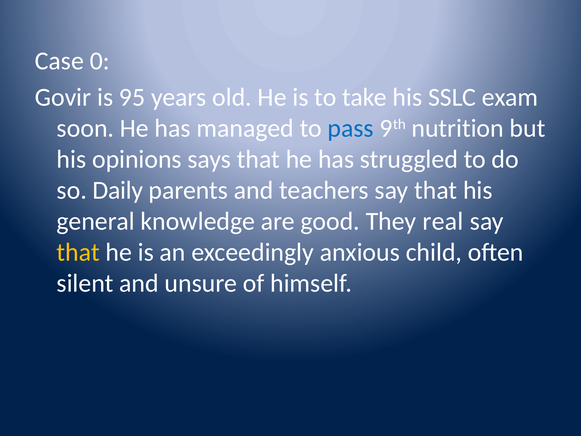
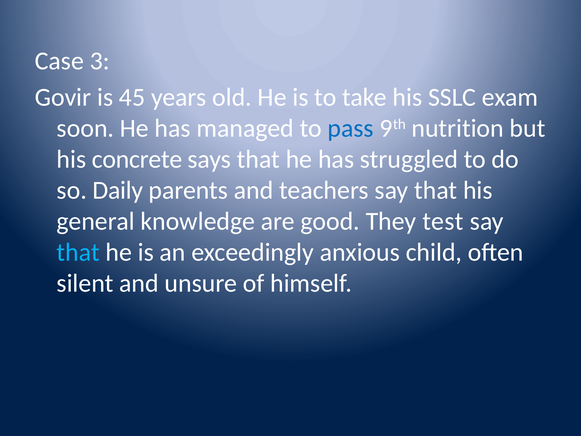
0: 0 -> 3
95: 95 -> 45
opinions: opinions -> concrete
real: real -> test
that at (78, 252) colour: yellow -> light blue
